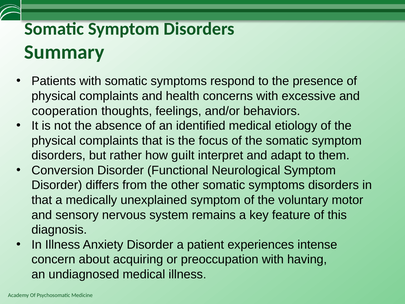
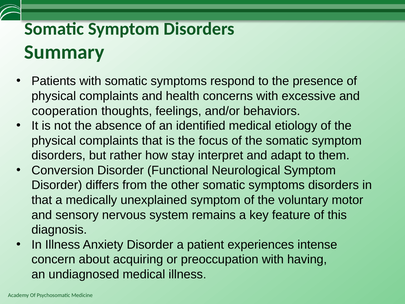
guilt: guilt -> stay
